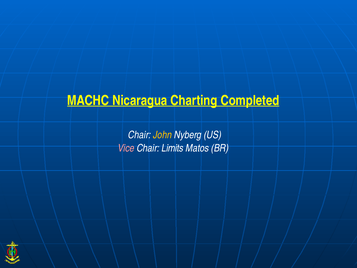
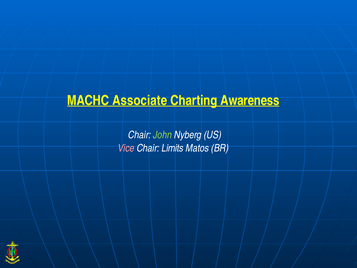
Nicaragua: Nicaragua -> Associate
Completed: Completed -> Awareness
John colour: yellow -> light green
